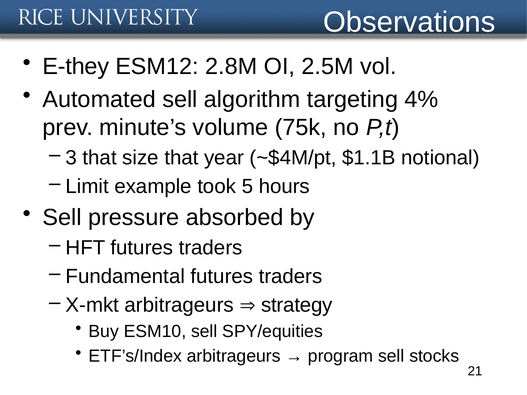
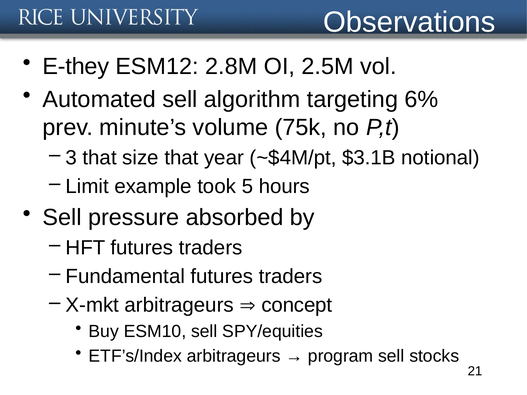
4%: 4% -> 6%
$1.1B: $1.1B -> $3.1B
strategy: strategy -> concept
